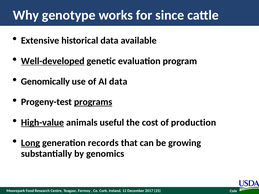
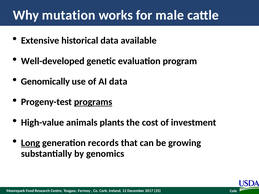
genotype: genotype -> mutation
since: since -> male
Well-developed underline: present -> none
High-value underline: present -> none
useful: useful -> plants
production: production -> investment
